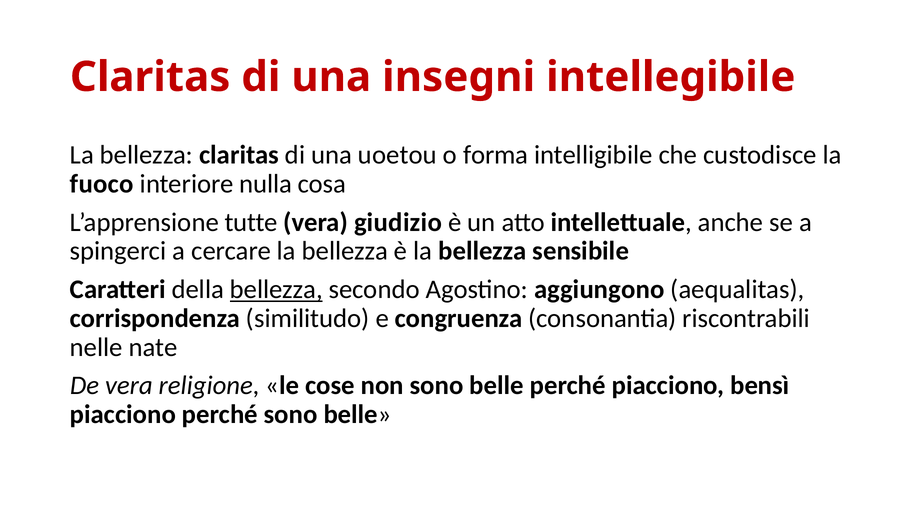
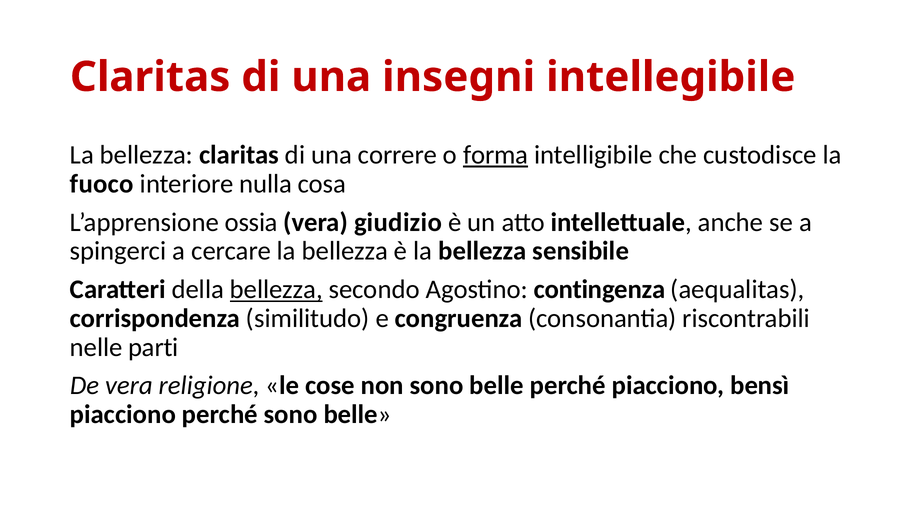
uoetou: uoetou -> correre
forma underline: none -> present
tutte: tutte -> ossia
aggiungono: aggiungono -> contingenza
nate: nate -> parti
